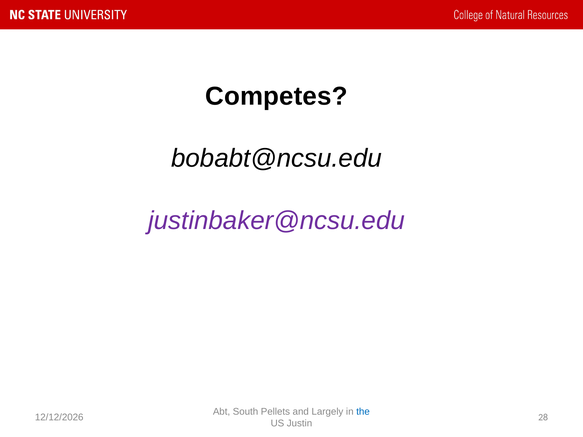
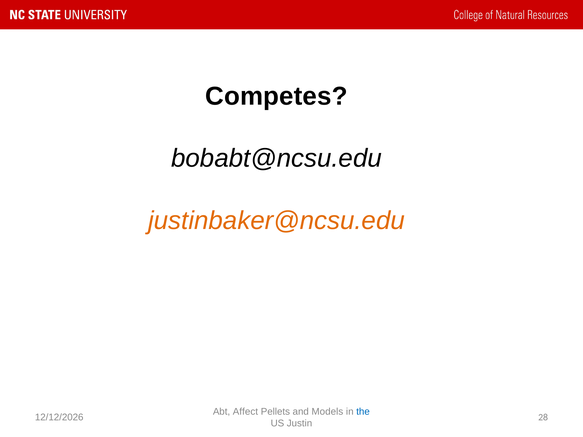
justinbaker@ncsu.edu colour: purple -> orange
South: South -> Affect
Largely: Largely -> Models
